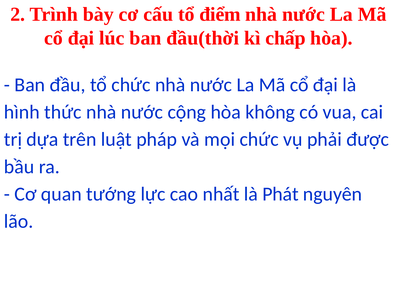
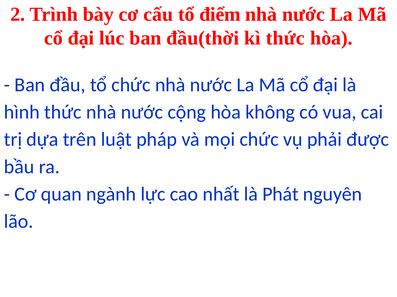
kì chấp: chấp -> thức
tướng: tướng -> ngành
